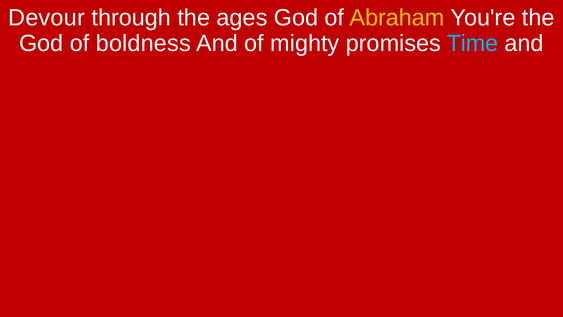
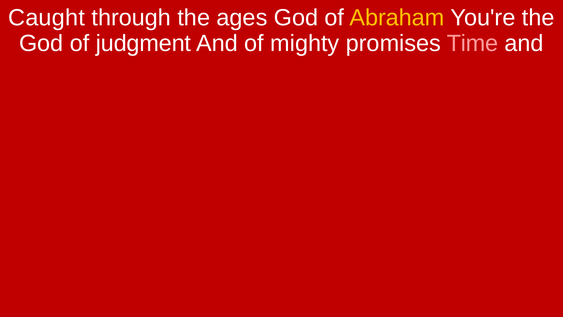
Devour: Devour -> Caught
boldness: boldness -> judgment
Time colour: light blue -> pink
